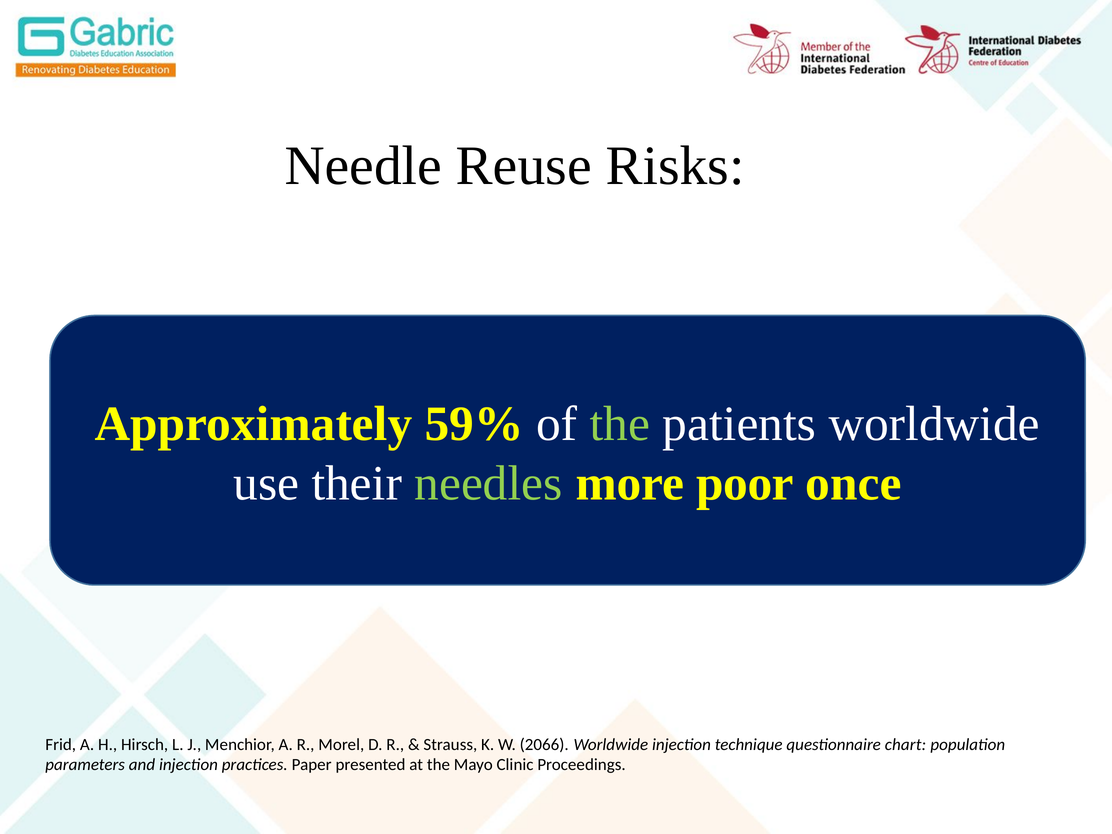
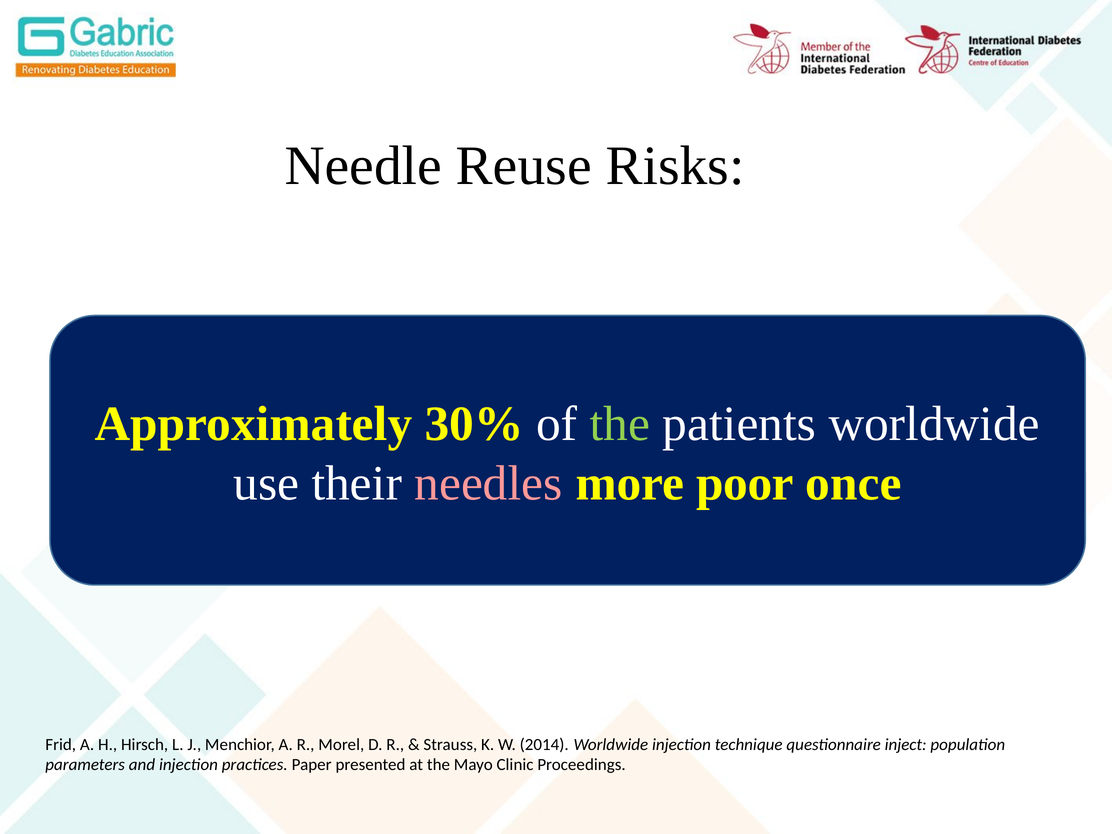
59%: 59% -> 30%
needles colour: light green -> pink
2066: 2066 -> 2014
chart: chart -> inject
